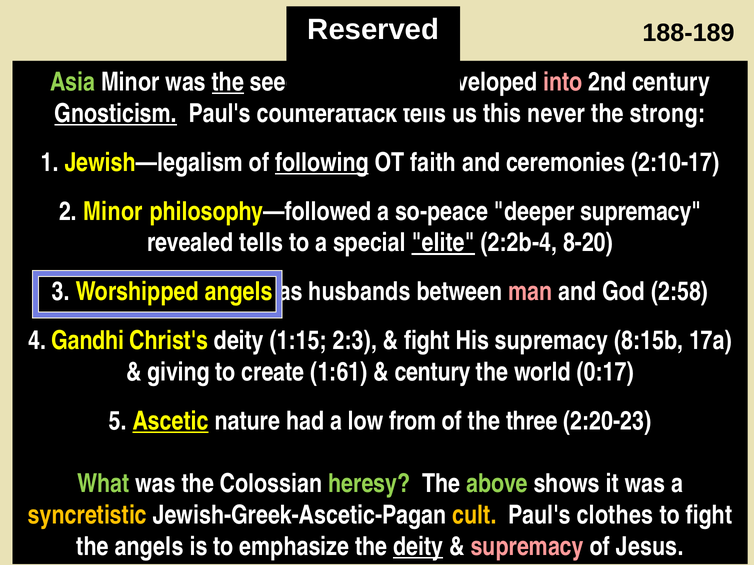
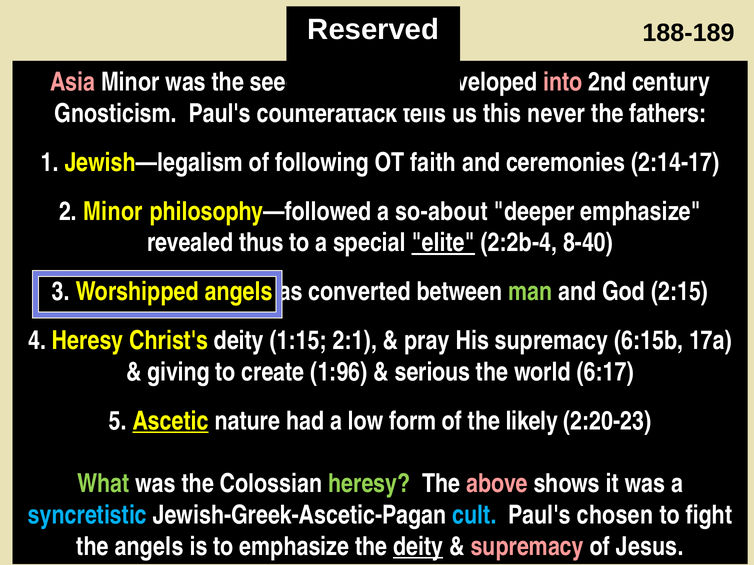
Asia colour: light green -> pink
the at (228, 82) underline: present -> none
Gnosticism underline: present -> none
strong: strong -> fathers
following underline: present -> none
2:10-17: 2:10-17 -> 2:14-17
so-peace: so-peace -> so-about
deeper supremacy: supremacy -> emphasize
revealed tells: tells -> thus
8-20: 8-20 -> 8-40
husbands: husbands -> converted
man colour: pink -> light green
2:58: 2:58 -> 2:15
4 Gandhi: Gandhi -> Heresy
2:3: 2:3 -> 2:1
fight at (427, 341): fight -> pray
8:15b: 8:15b -> 6:15b
1:61: 1:61 -> 1:96
century at (433, 372): century -> serious
0:17: 0:17 -> 6:17
from: from -> form
three: three -> likely
above colour: light green -> pink
syncretistic colour: yellow -> light blue
cult colour: yellow -> light blue
clothes: clothes -> chosen
